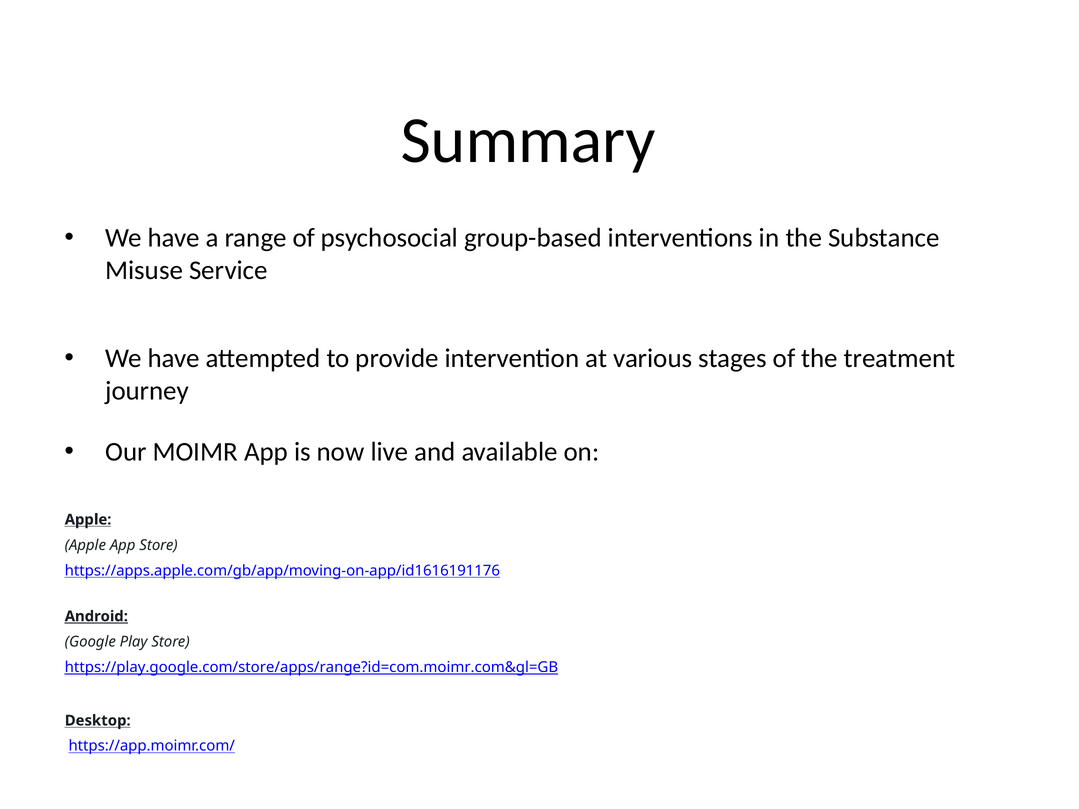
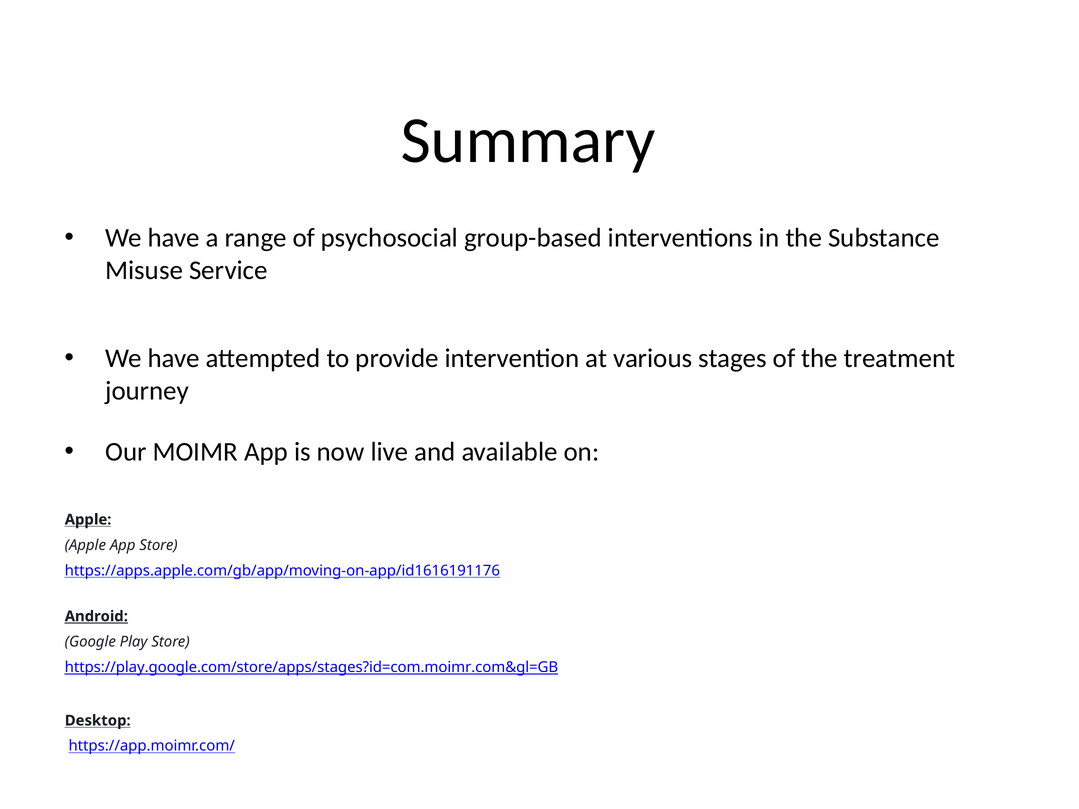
https://play.google.com/store/apps/range?id=com.moimr.com&gl=GB: https://play.google.com/store/apps/range?id=com.moimr.com&gl=GB -> https://play.google.com/store/apps/stages?id=com.moimr.com&gl=GB
